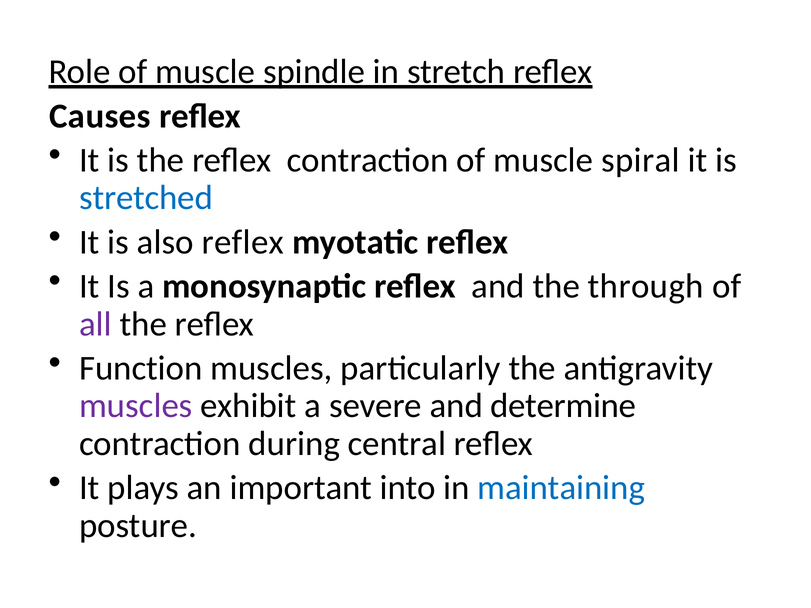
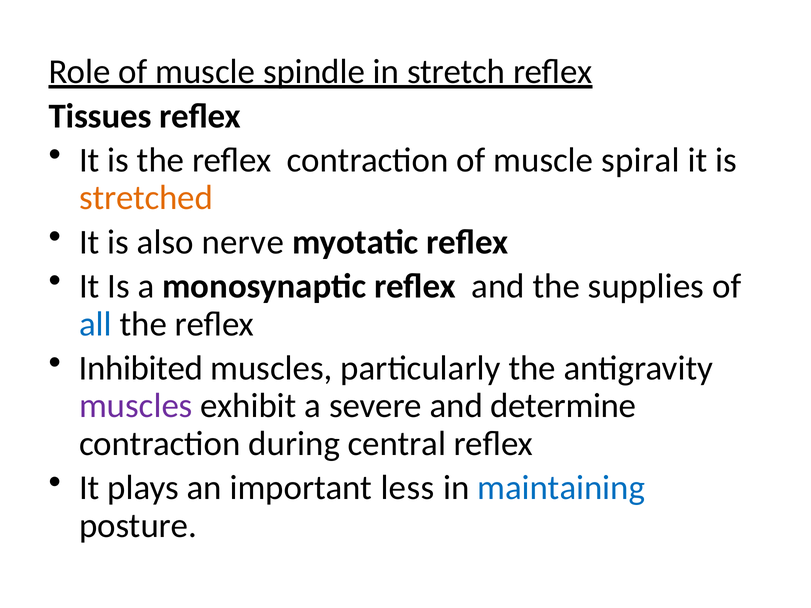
Causes: Causes -> Tissues
stretched colour: blue -> orange
also reflex: reflex -> nerve
through: through -> supplies
all colour: purple -> blue
Function: Function -> Inhibited
into: into -> less
